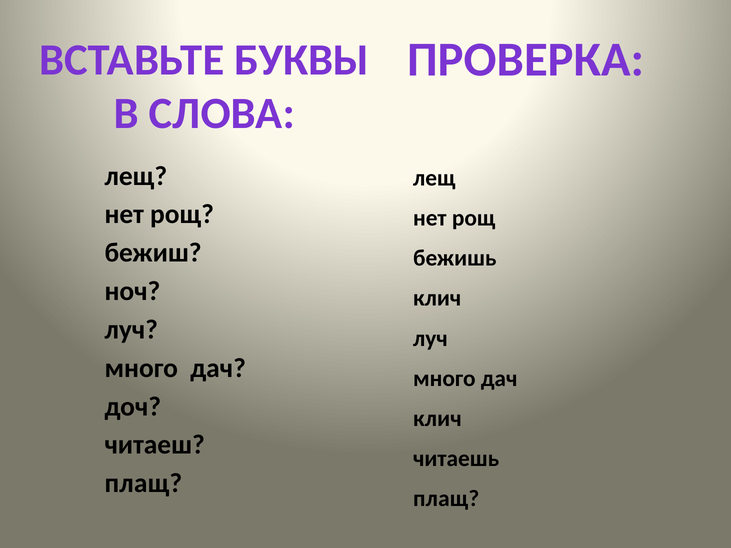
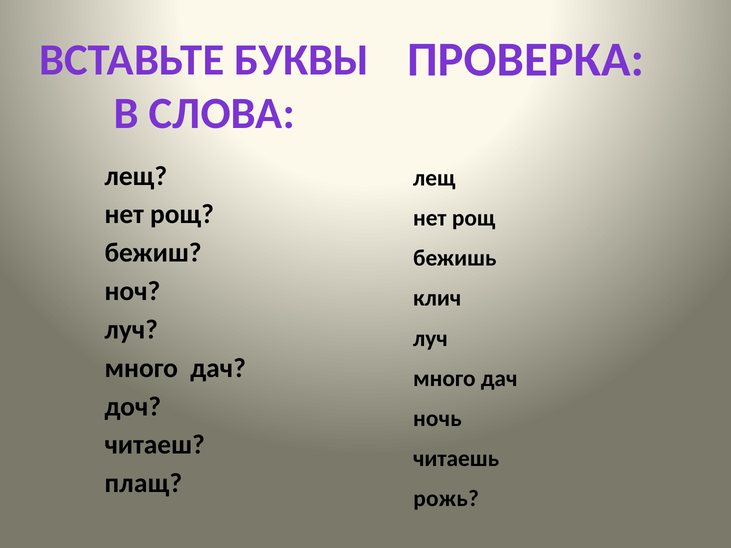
клич at (437, 419): клич -> ночь
плащ at (446, 499): плащ -> рожь
